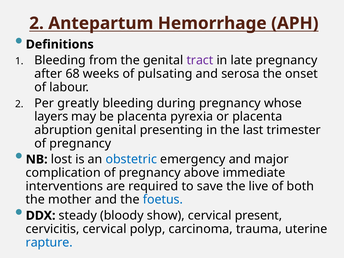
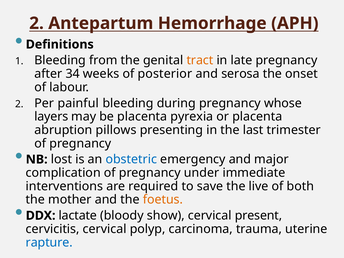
tract colour: purple -> orange
68: 68 -> 34
pulsating: pulsating -> posterior
greatly: greatly -> painful
abruption genital: genital -> pillows
above: above -> under
foetus colour: blue -> orange
steady: steady -> lactate
